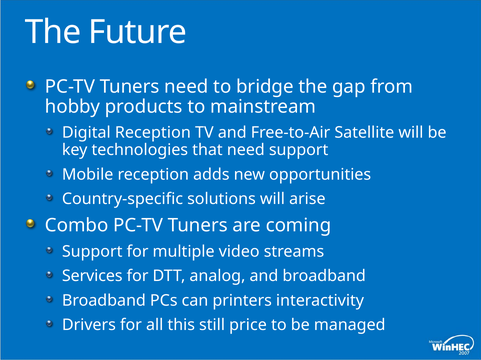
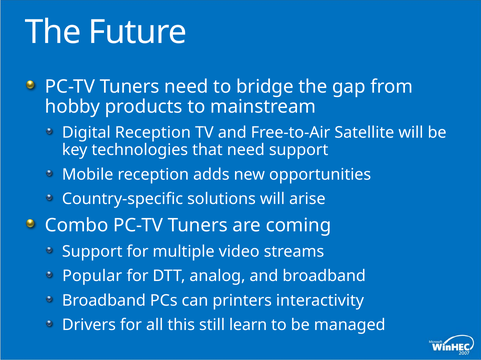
Services: Services -> Popular
price: price -> learn
